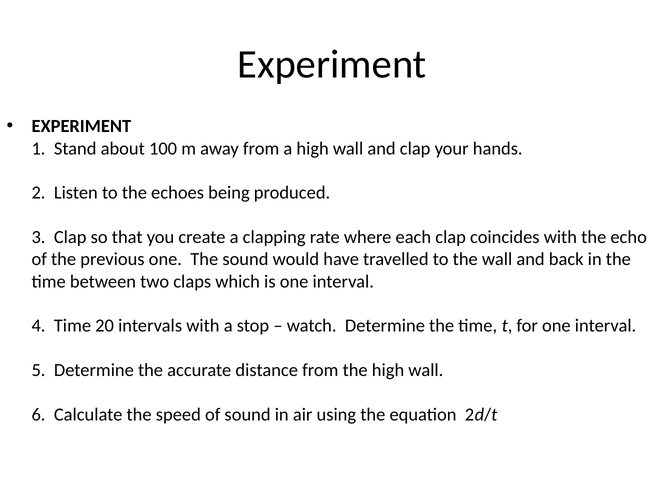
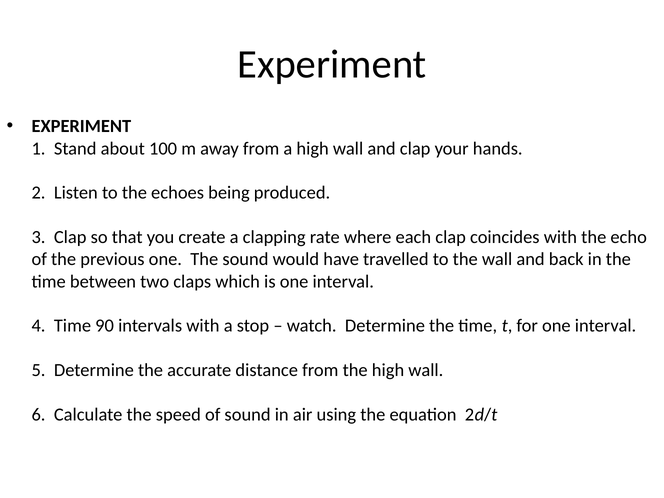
20: 20 -> 90
